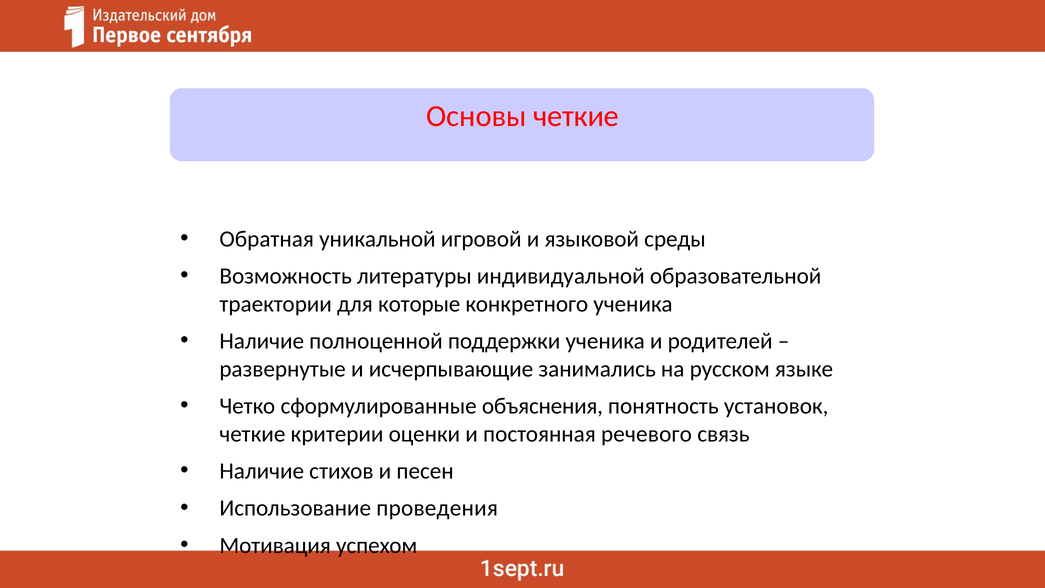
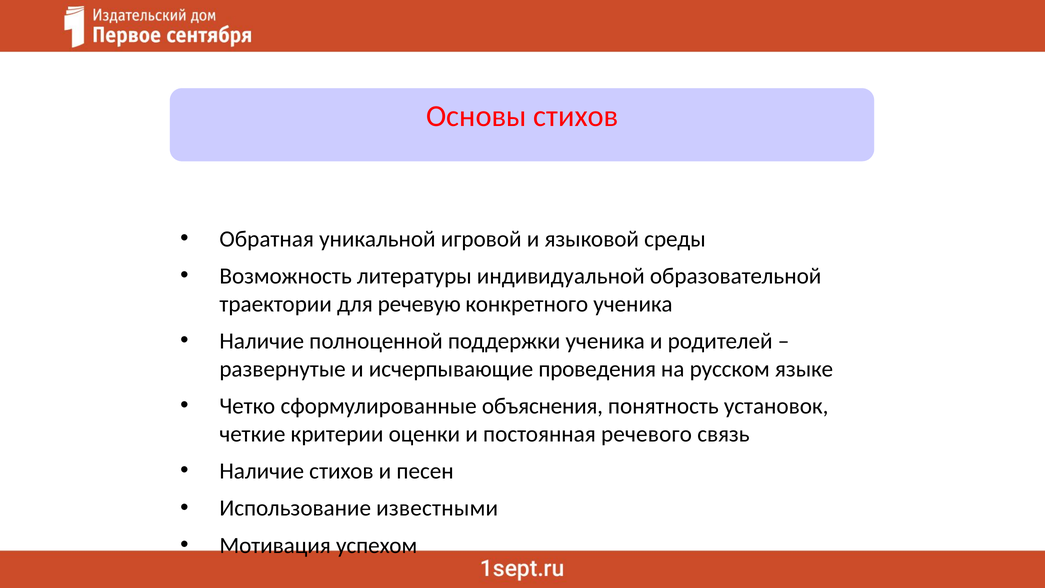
Основы четкие: четкие -> стихов
которые: которые -> речевую
занимались: занимались -> проведения
проведения: проведения -> известными
